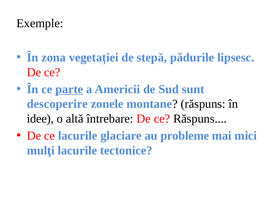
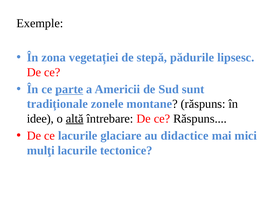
descoperire: descoperire -> tradiționale
altă underline: none -> present
probleme: probleme -> didactice
